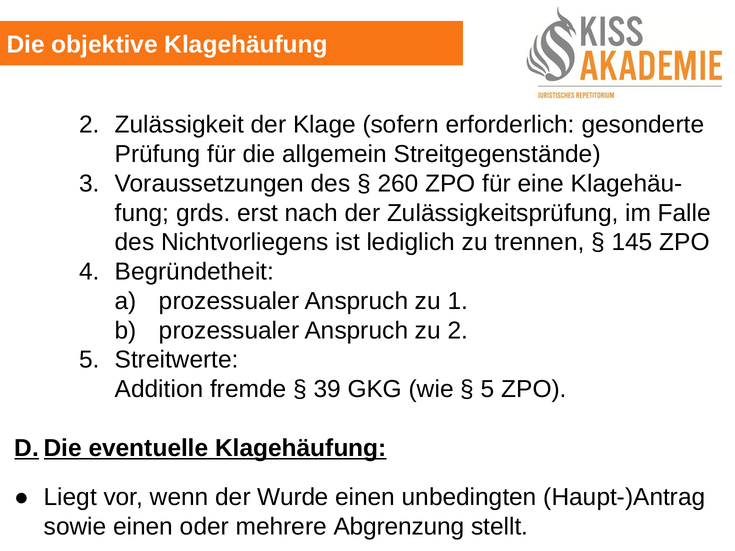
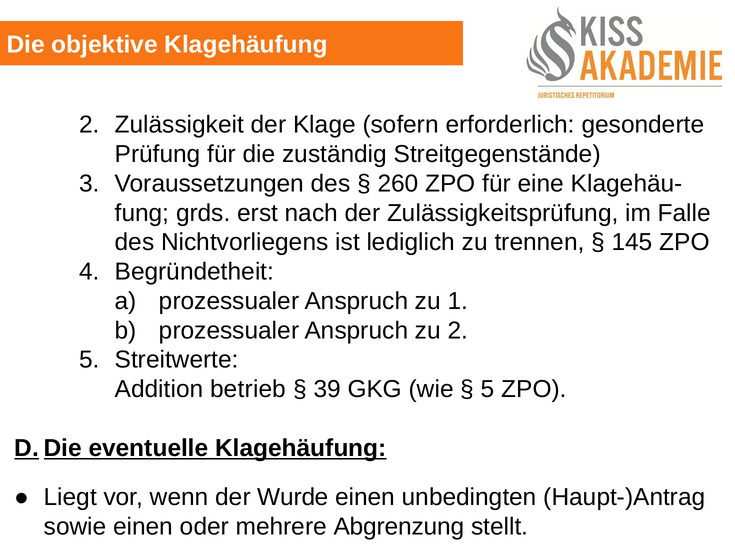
allgemein: allgemein -> zuständig
fremde: fremde -> betrieb
